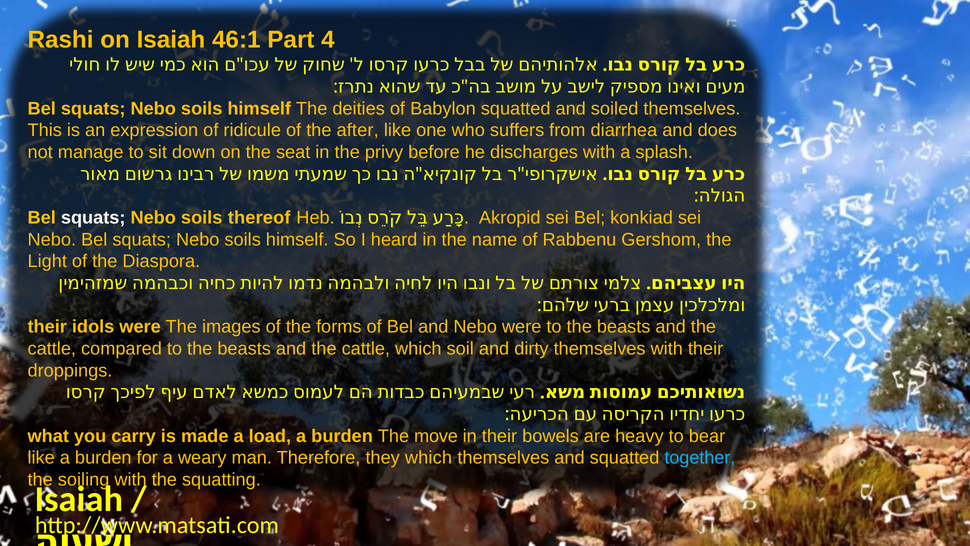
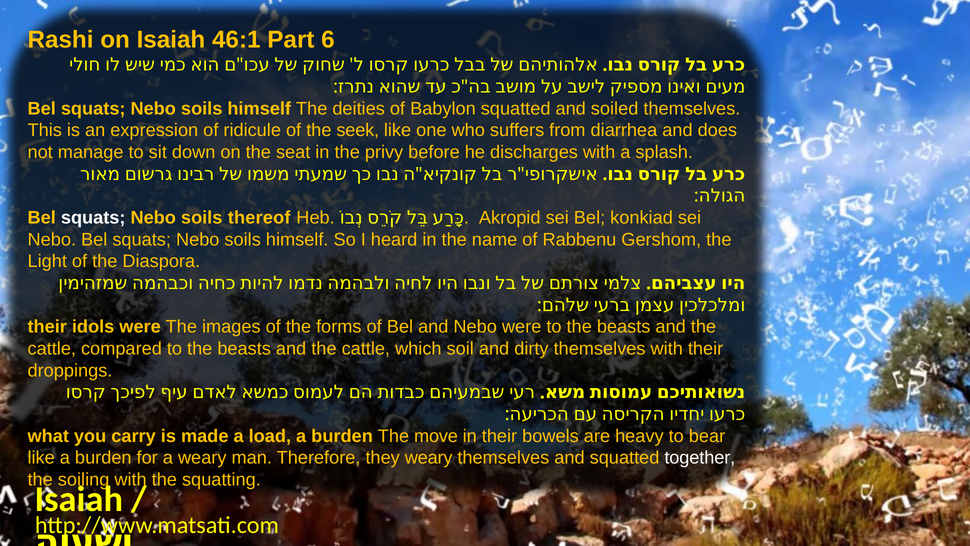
4: 4 -> 6
after: after -> seek
they which: which -> weary
together colour: light blue -> white
